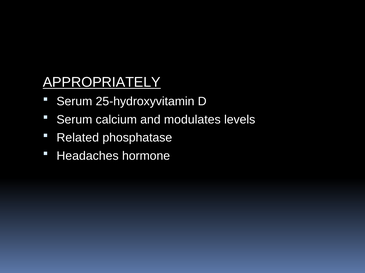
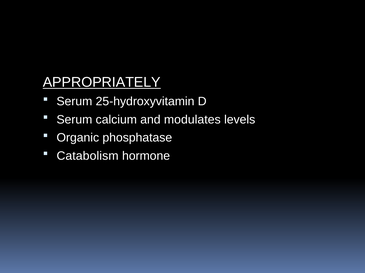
Related: Related -> Organic
Headaches: Headaches -> Catabolism
